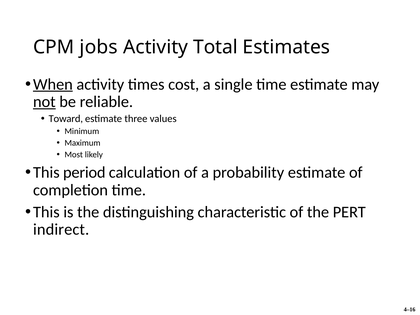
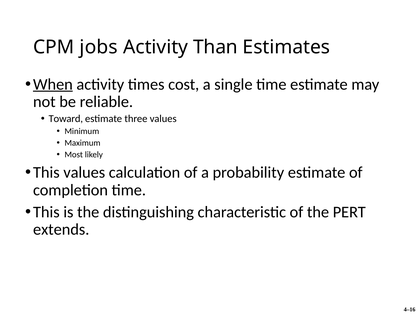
Total: Total -> Than
not underline: present -> none
This period: period -> values
indirect: indirect -> extends
